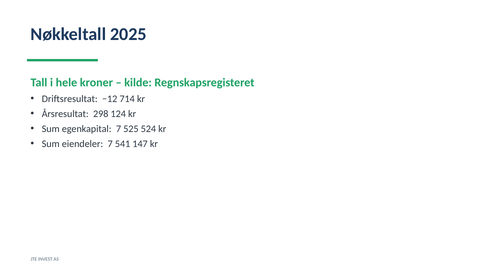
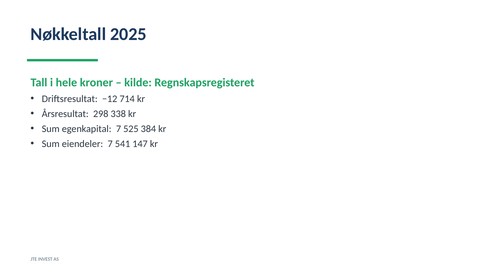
124: 124 -> 338
524: 524 -> 384
